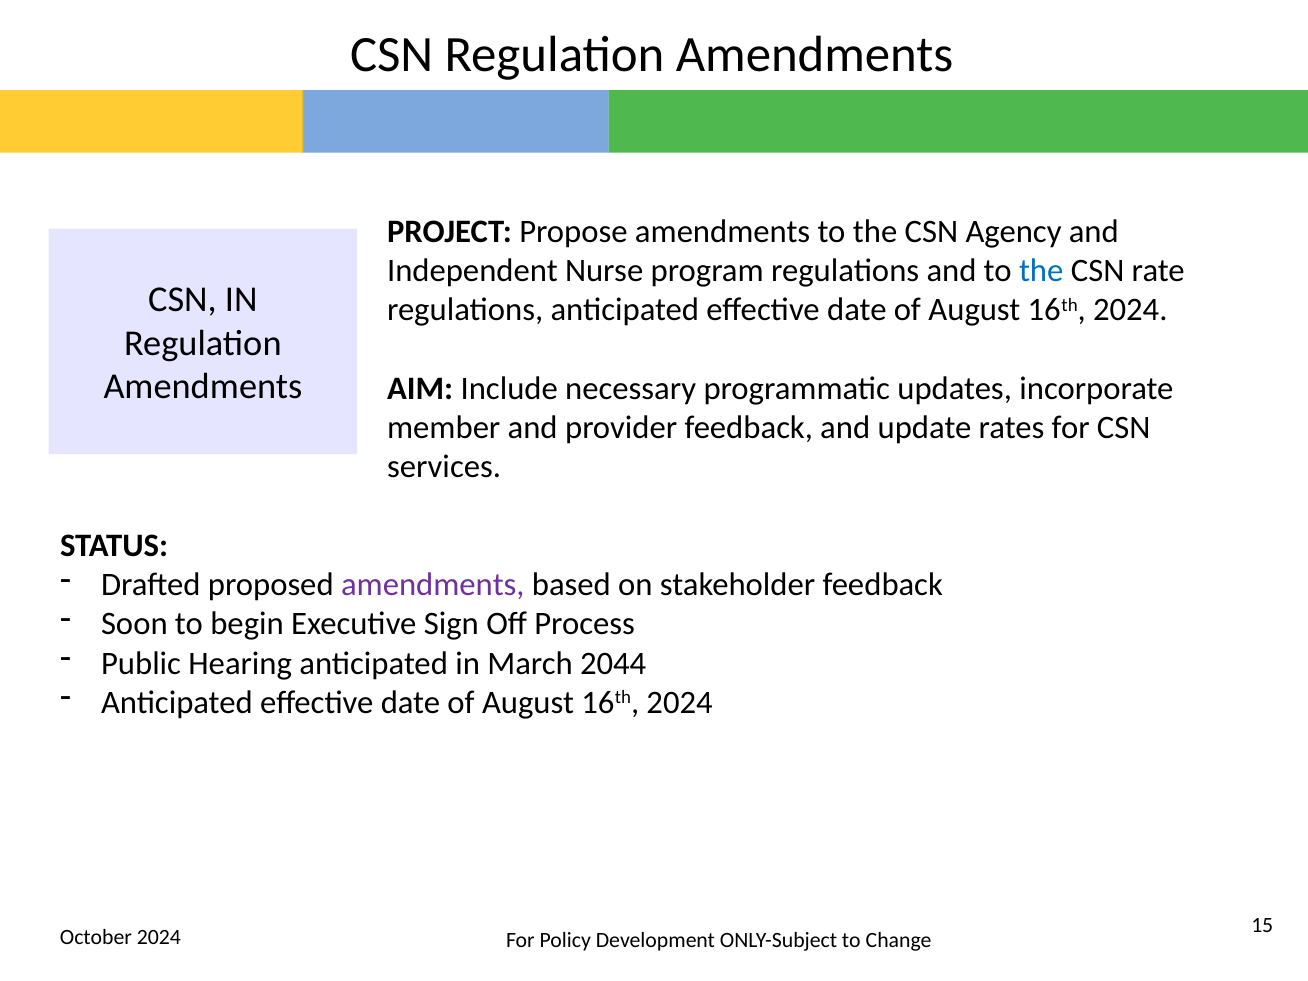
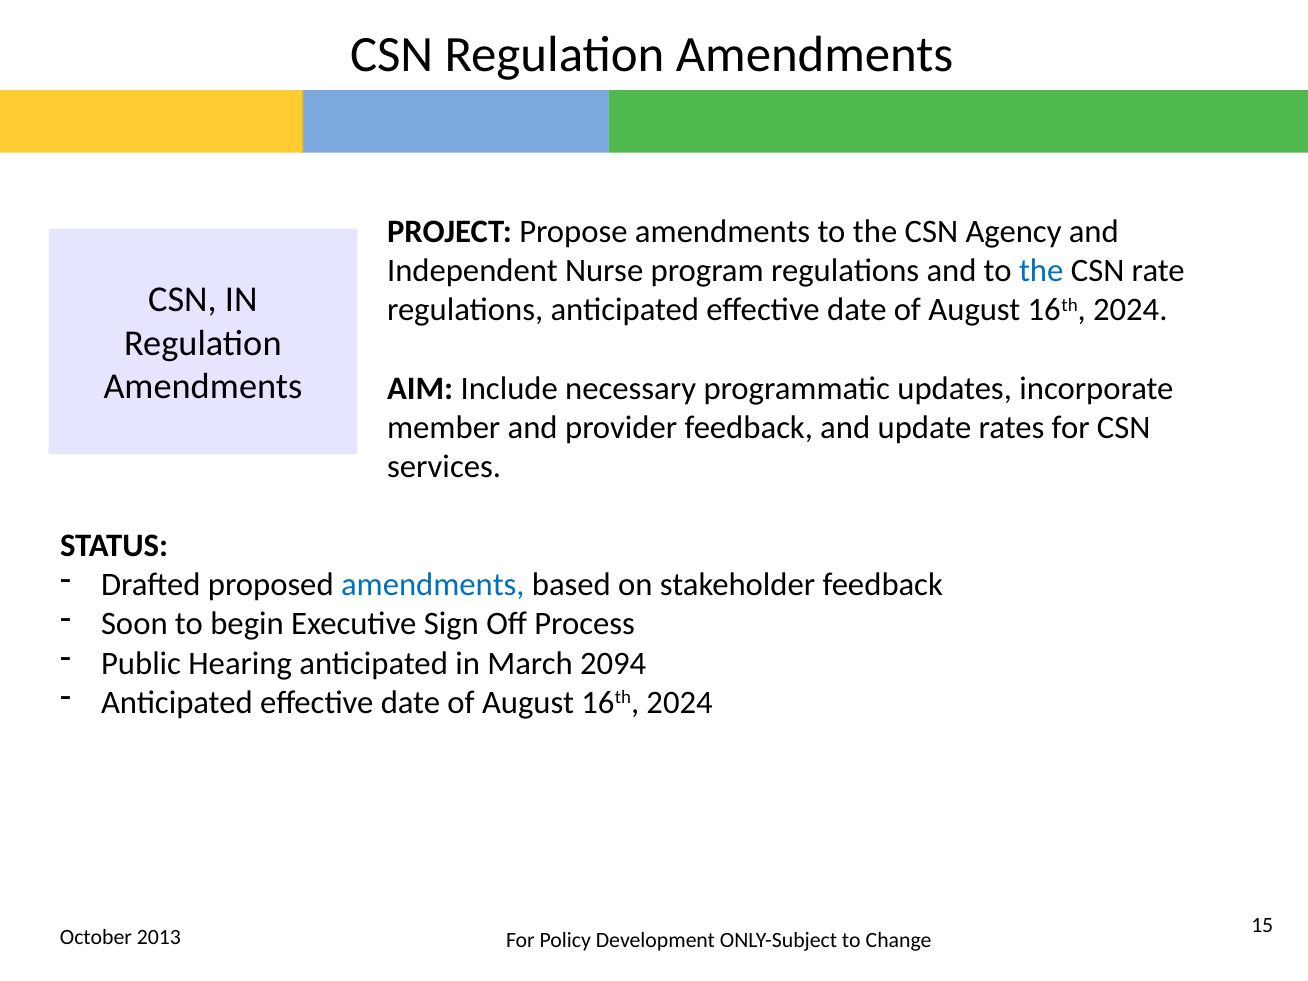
amendments at (433, 585) colour: purple -> blue
2044: 2044 -> 2094
October 2024: 2024 -> 2013
